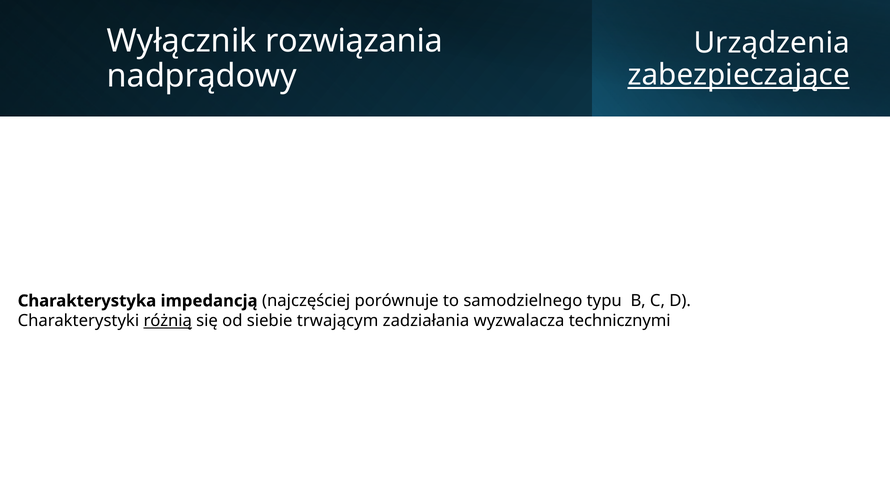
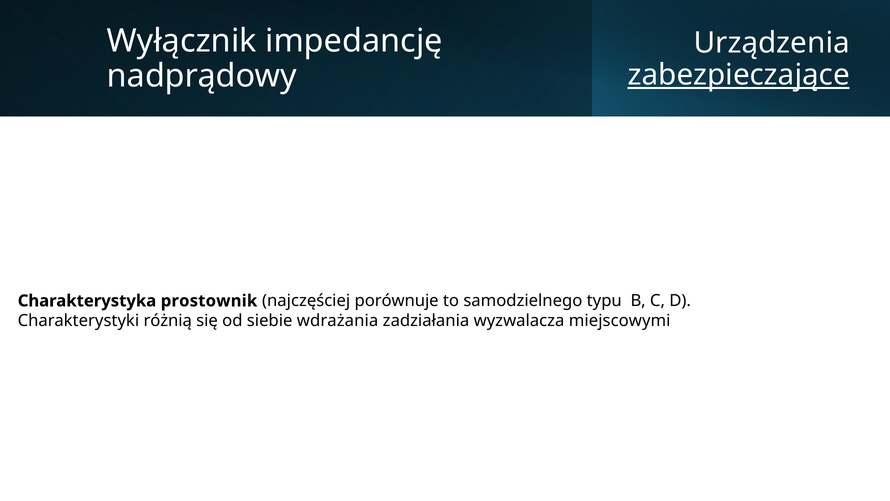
rozwiązania: rozwiązania -> impedancję
impedancją: impedancją -> prostownik
różnią underline: present -> none
trwającym: trwającym -> wdrażania
technicznymi: technicznymi -> miejscowymi
